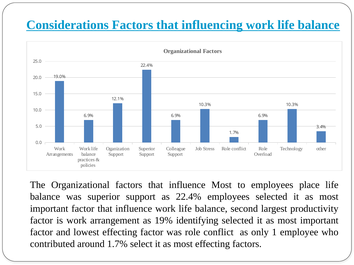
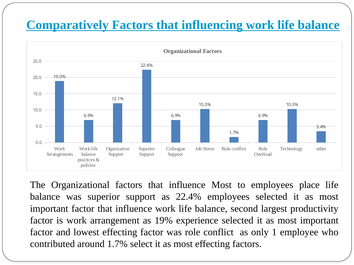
Considerations: Considerations -> Comparatively
identifying: identifying -> experience
